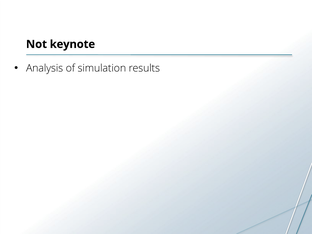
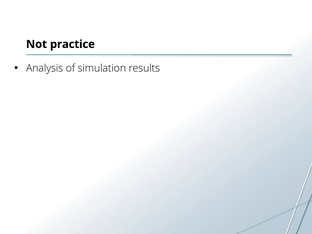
keynote: keynote -> practice
